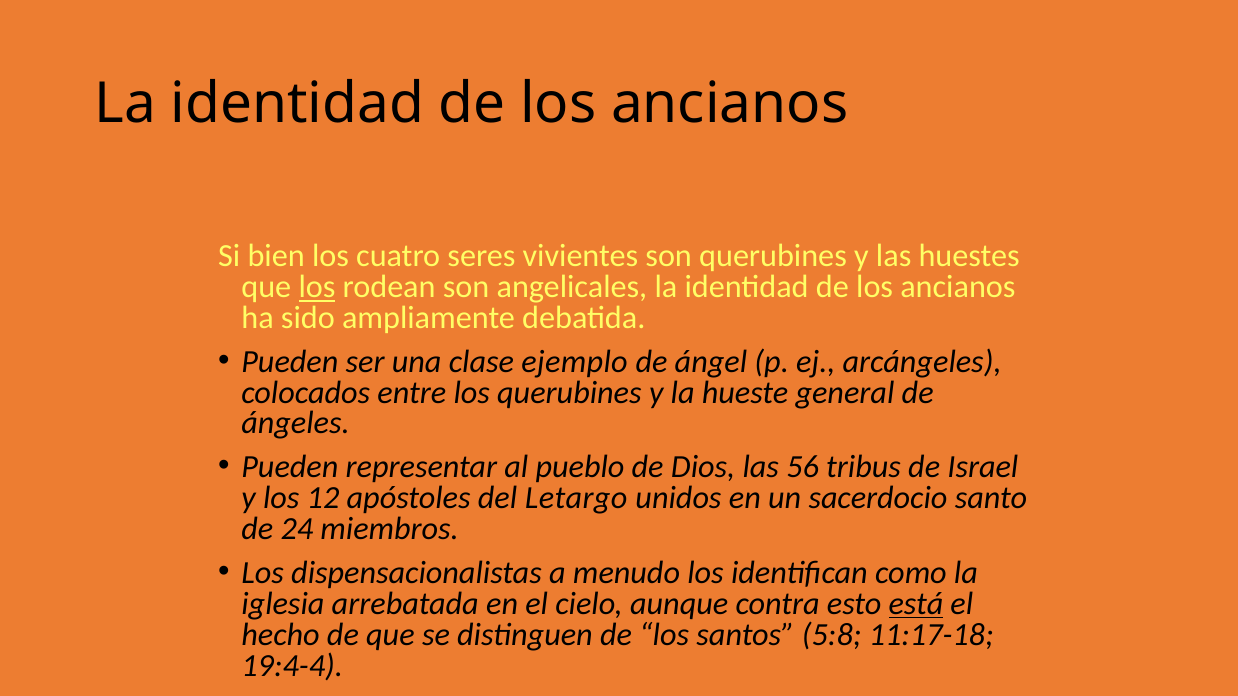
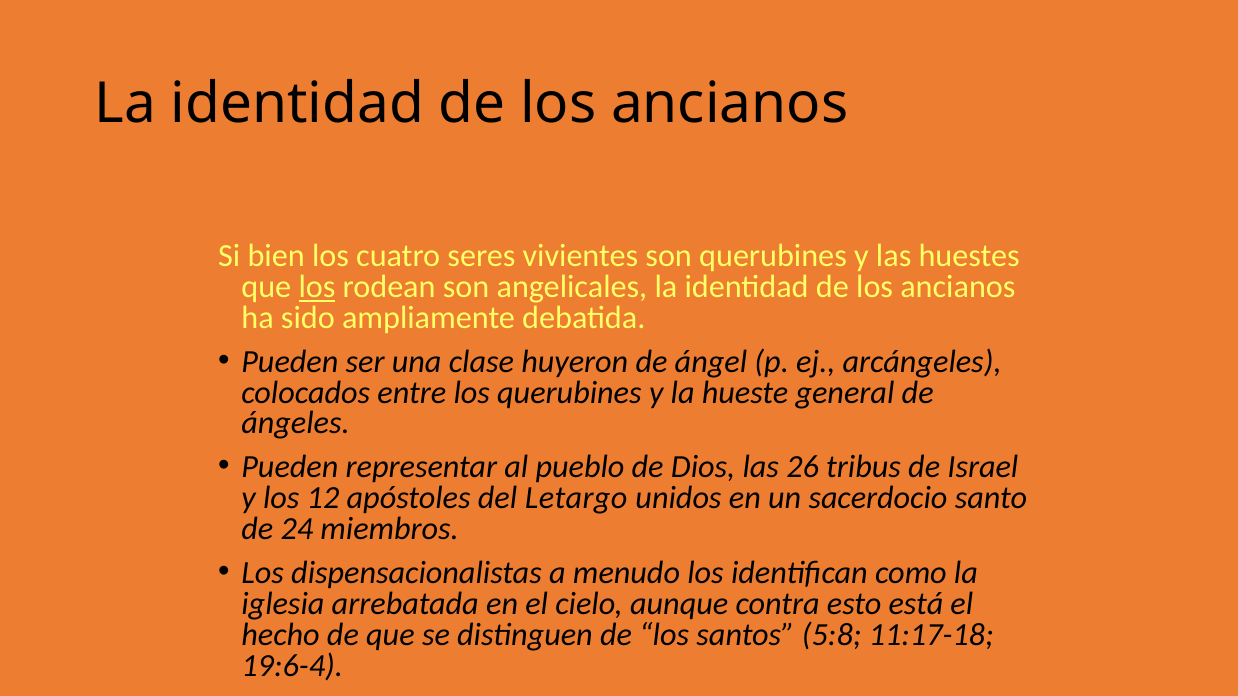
ejemplo: ejemplo -> huyeron
56: 56 -> 26
está underline: present -> none
19:4-4: 19:4-4 -> 19:6-4
